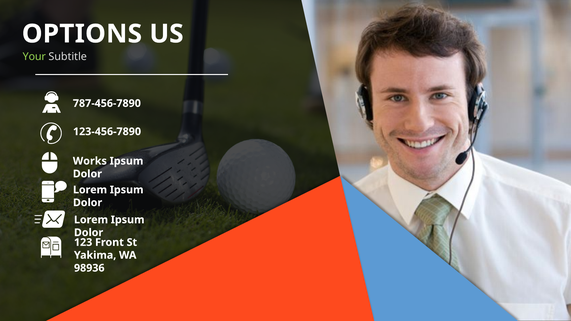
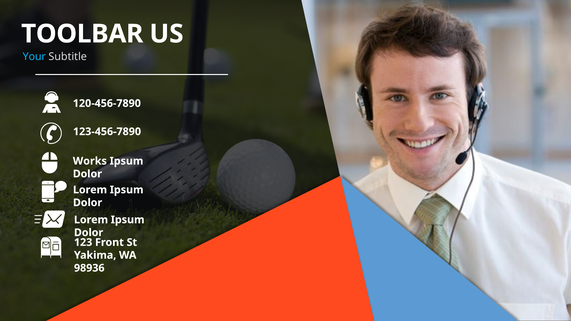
OPTIONS: OPTIONS -> TOOLBAR
Your colour: light green -> light blue
787-456-7890: 787-456-7890 -> 120-456-7890
